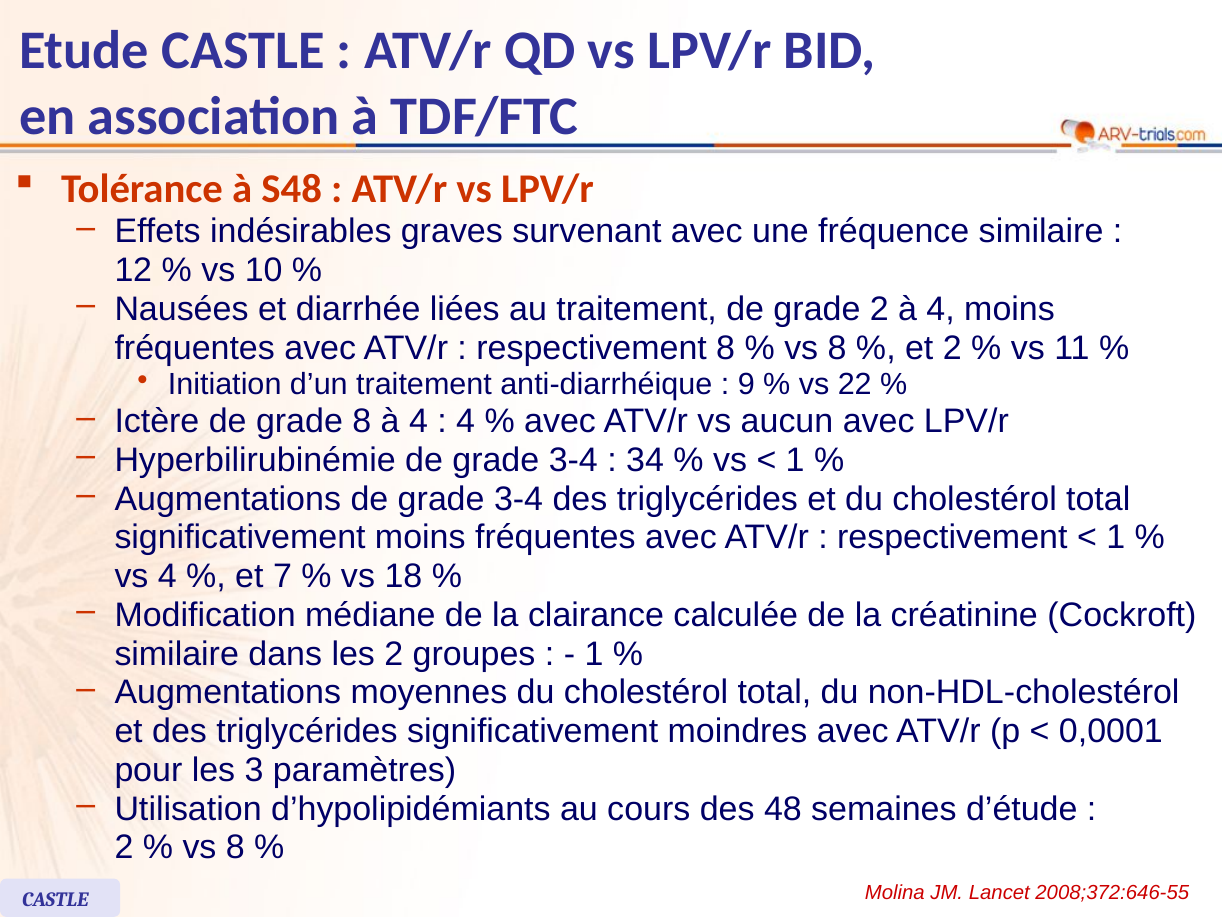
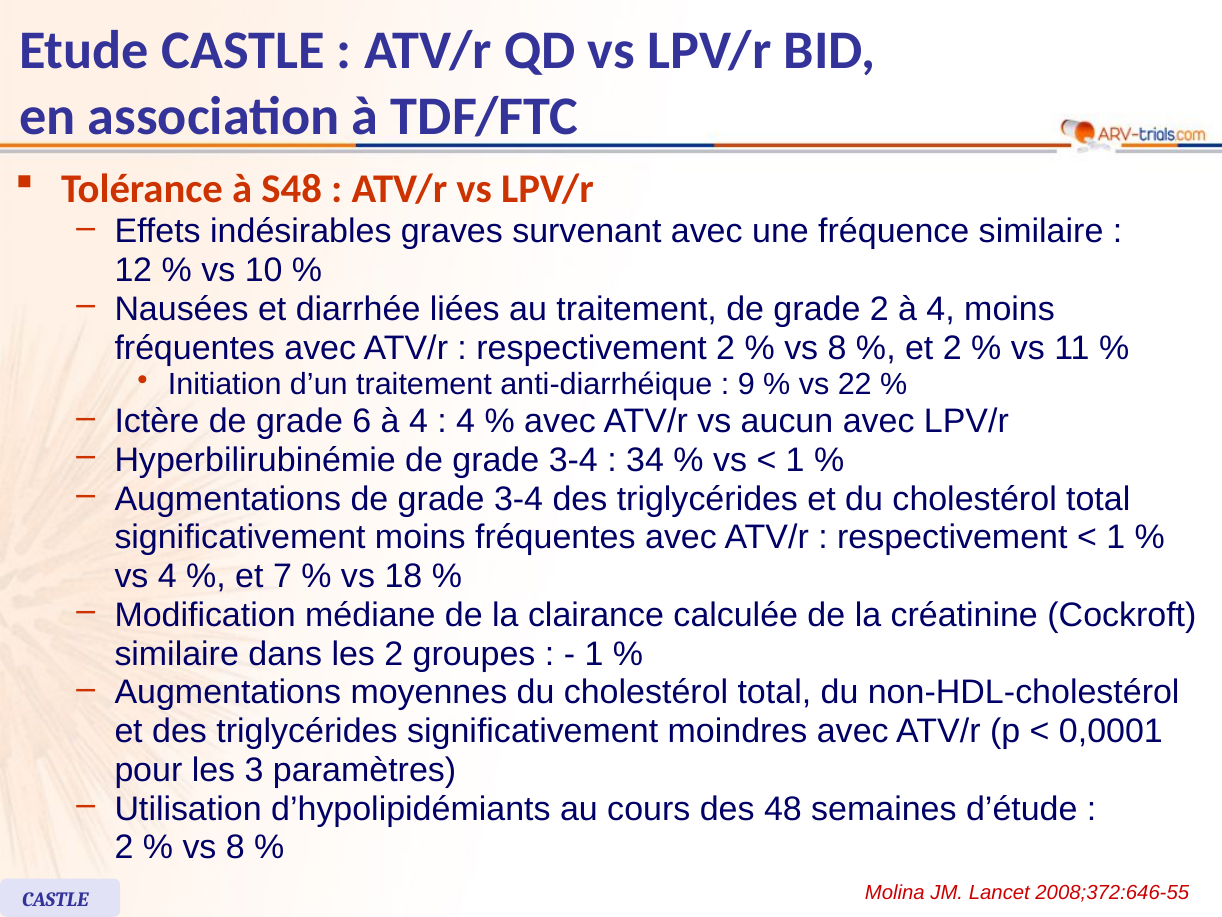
respectivement 8: 8 -> 2
grade 8: 8 -> 6
